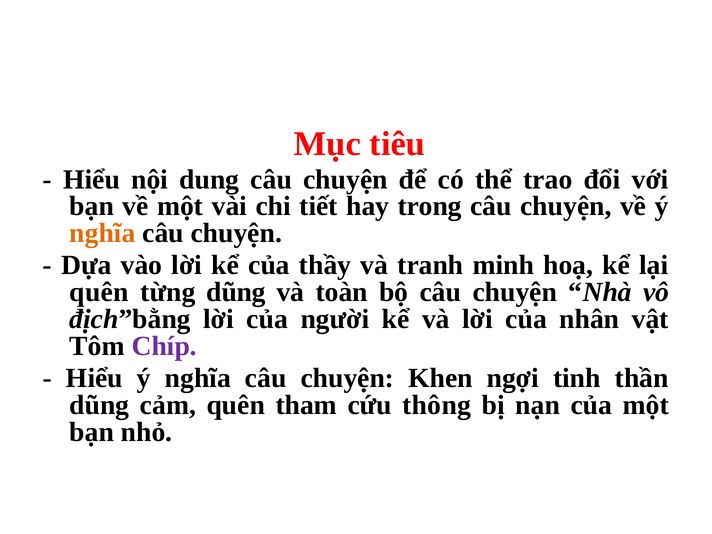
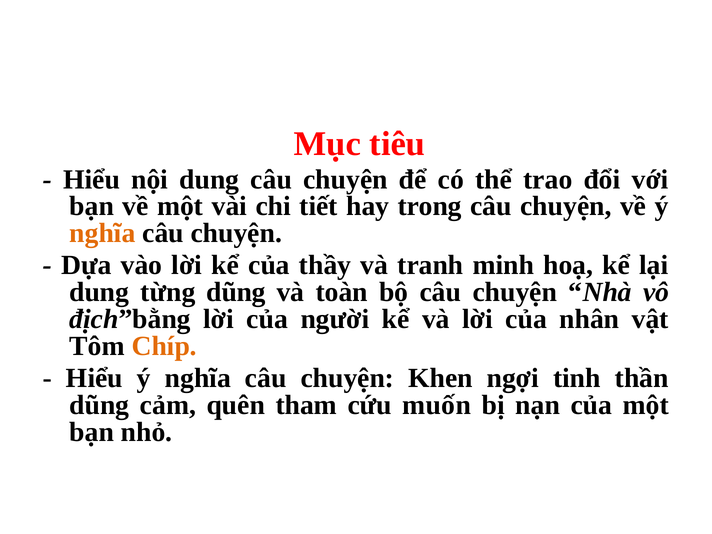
quên at (99, 292): quên -> dung
Chíp colour: purple -> orange
thông: thông -> muốn
